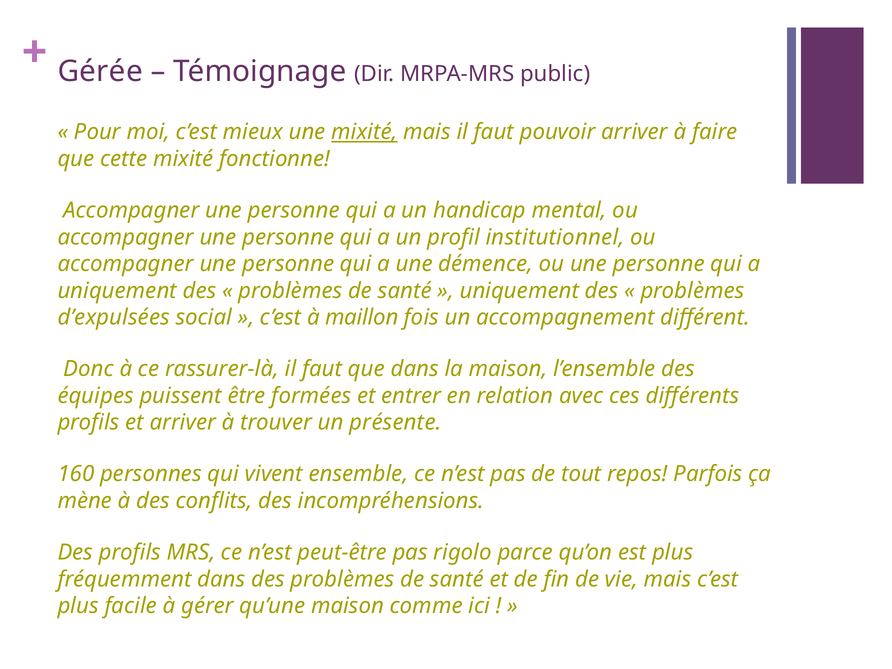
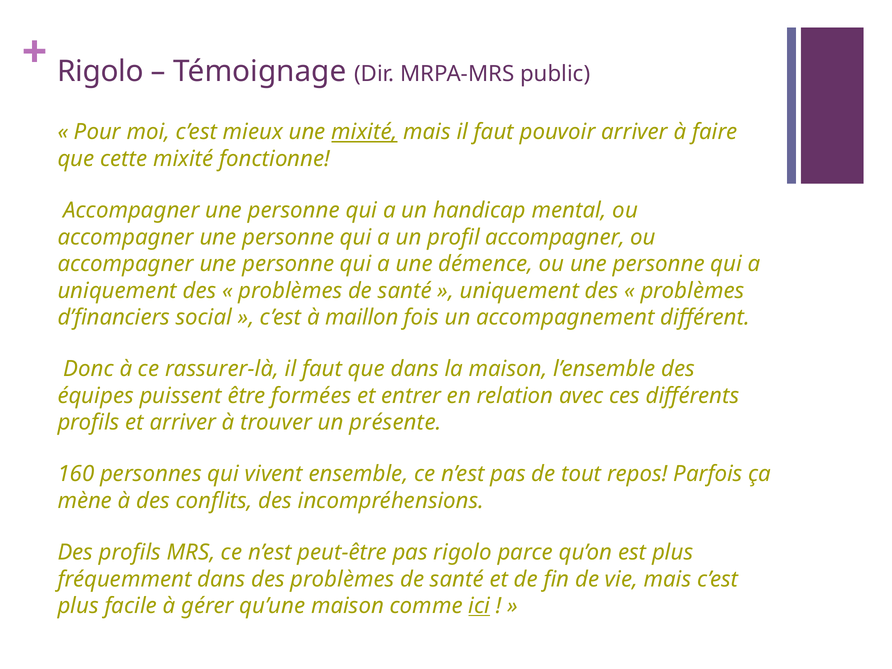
Gérée at (100, 72): Gérée -> Rigolo
profil institutionnel: institutionnel -> accompagner
d’expulsées: d’expulsées -> d’financiers
ici underline: none -> present
